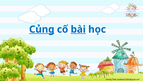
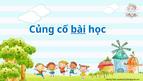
Củng underline: present -> none
